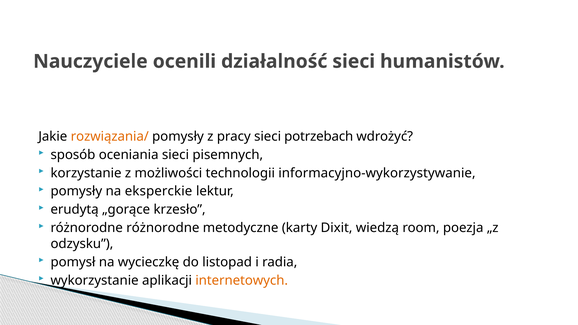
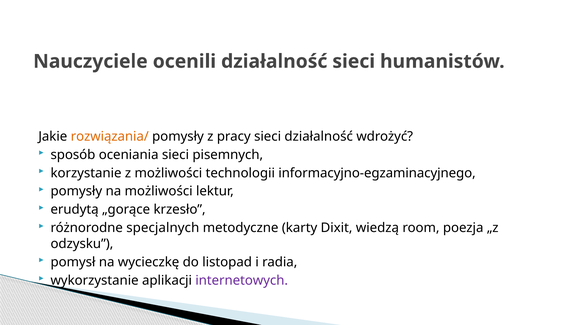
sieci potrzebach: potrzebach -> działalność
informacyjno-wykorzystywanie: informacyjno-wykorzystywanie -> informacyjno-egzaminacyjnego
na eksperckie: eksperckie -> możliwości
różnorodne różnorodne: różnorodne -> specjalnych
internetowych colour: orange -> purple
